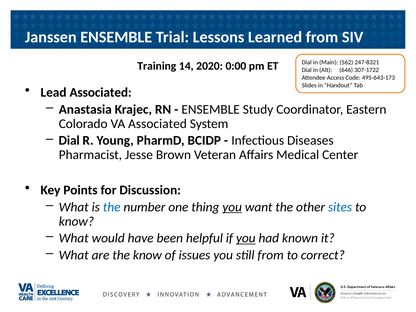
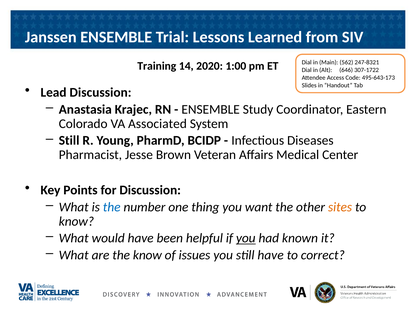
0:00: 0:00 -> 1:00
Lead Associated: Associated -> Discussion
Dial at (69, 141): Dial -> Still
you at (232, 207) underline: present -> none
sites colour: blue -> orange
still from: from -> have
